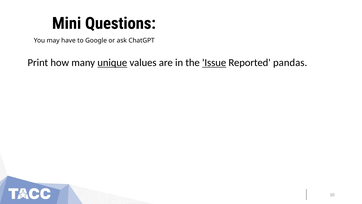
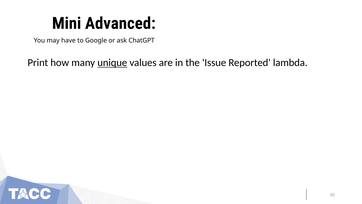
Questions: Questions -> Advanced
Issue underline: present -> none
pandas: pandas -> lambda
